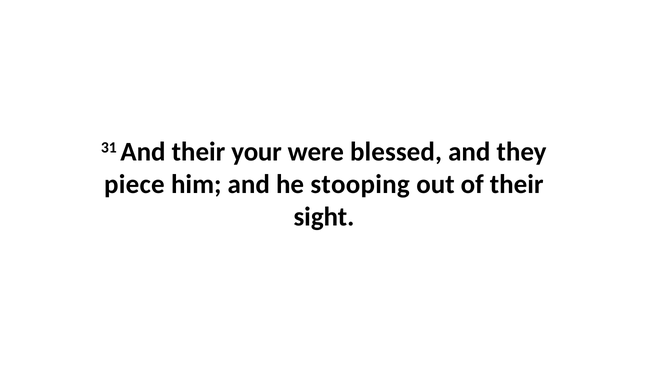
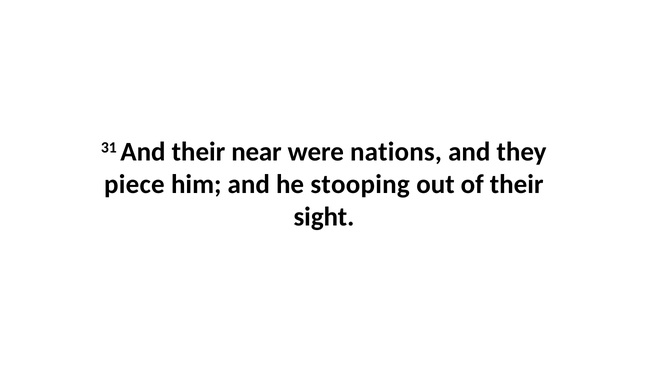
your: your -> near
blessed: blessed -> nations
